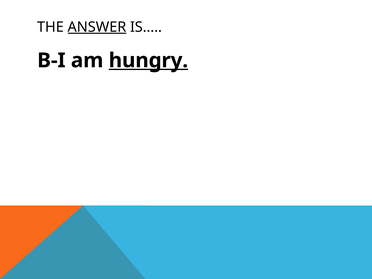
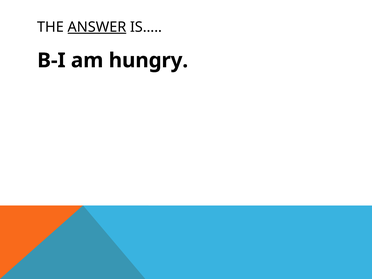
hungry underline: present -> none
